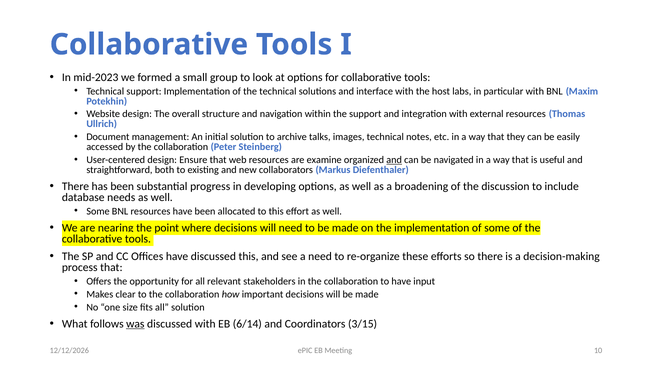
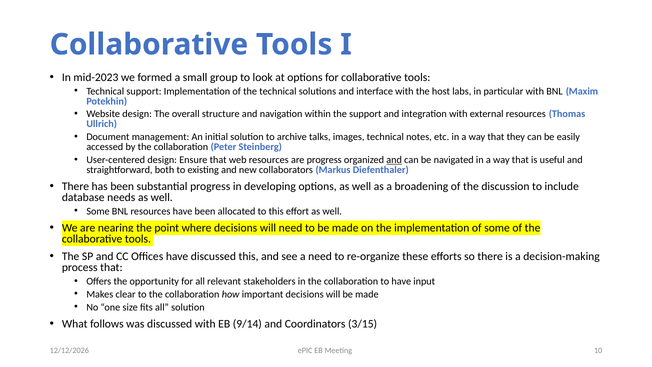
are examine: examine -> progress
was underline: present -> none
6/14: 6/14 -> 9/14
